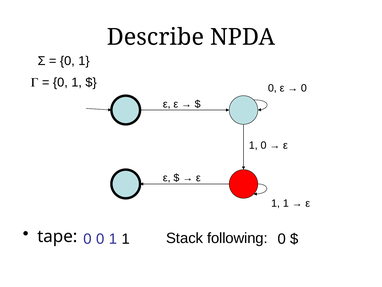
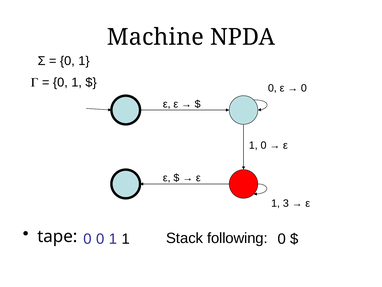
Describe: Describe -> Machine
1 at (286, 203): 1 -> 3
